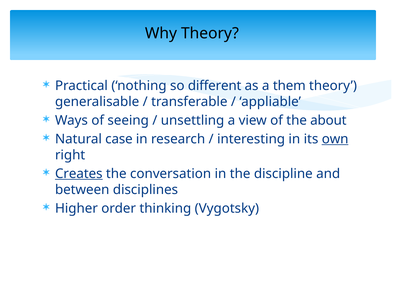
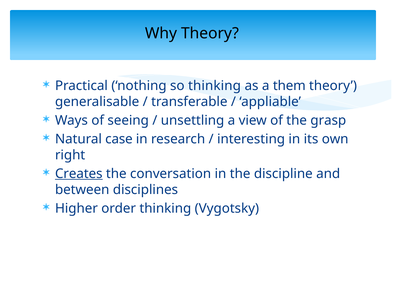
so different: different -> thinking
about: about -> grasp
own underline: present -> none
